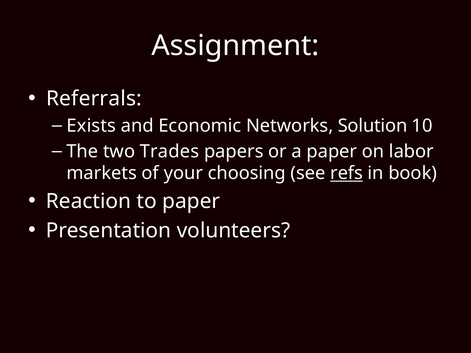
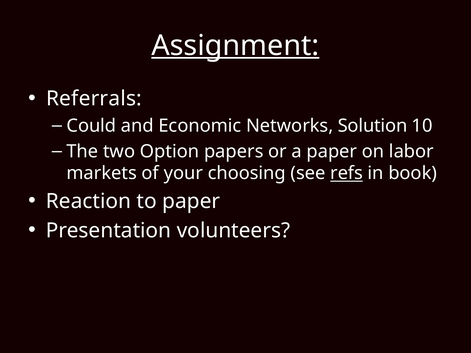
Assignment underline: none -> present
Exists: Exists -> Could
Trades: Trades -> Option
